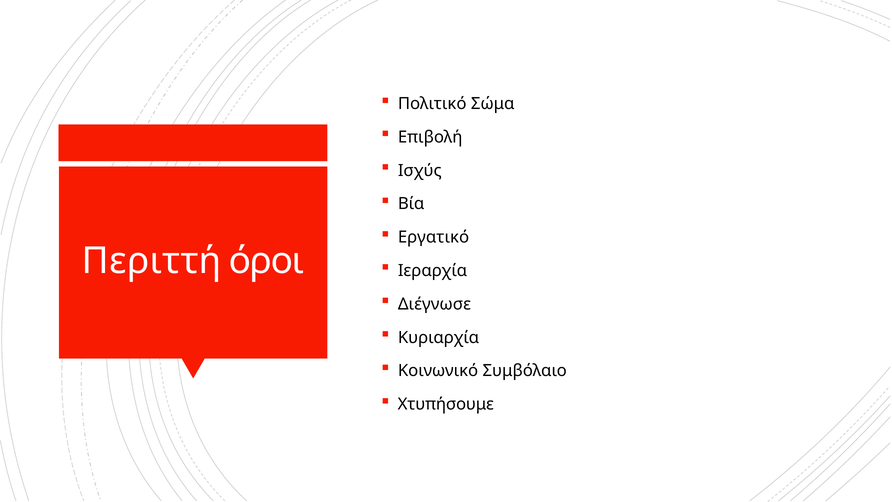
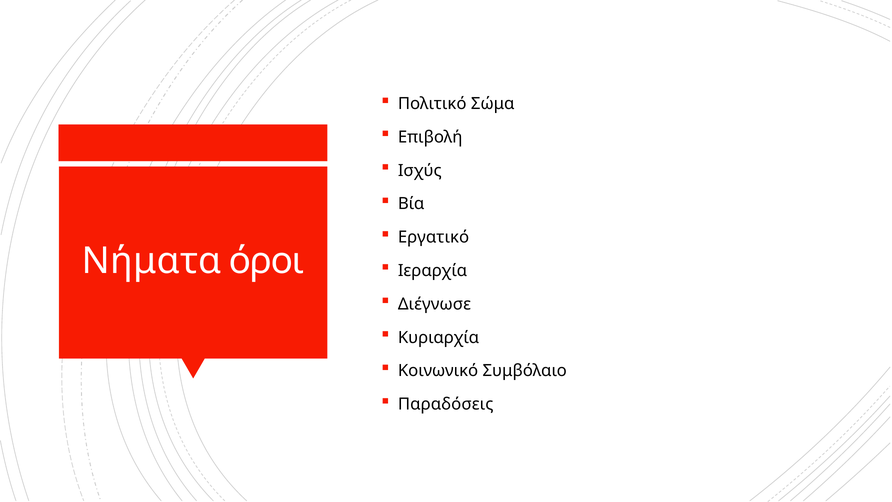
Περιττή: Περιττή -> Νήματα
Χτυπήσουμε: Χτυπήσουμε -> Παραδόσεις
